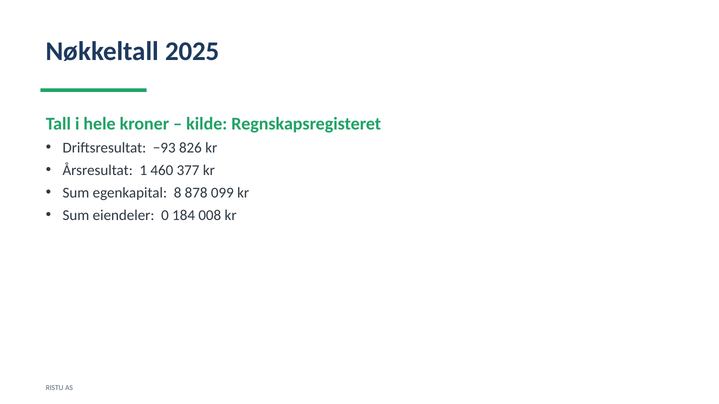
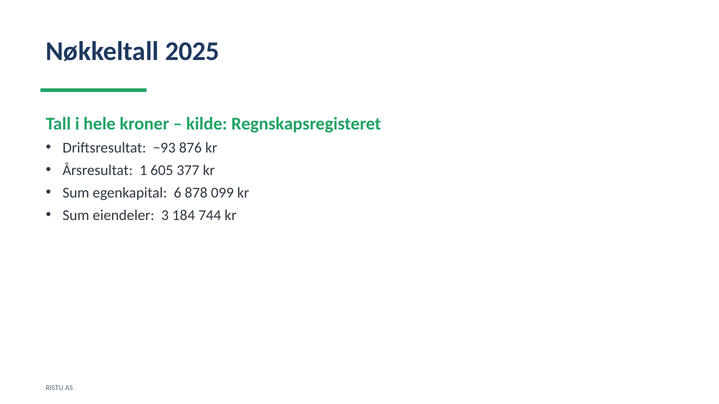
826: 826 -> 876
460: 460 -> 605
8: 8 -> 6
0: 0 -> 3
008: 008 -> 744
